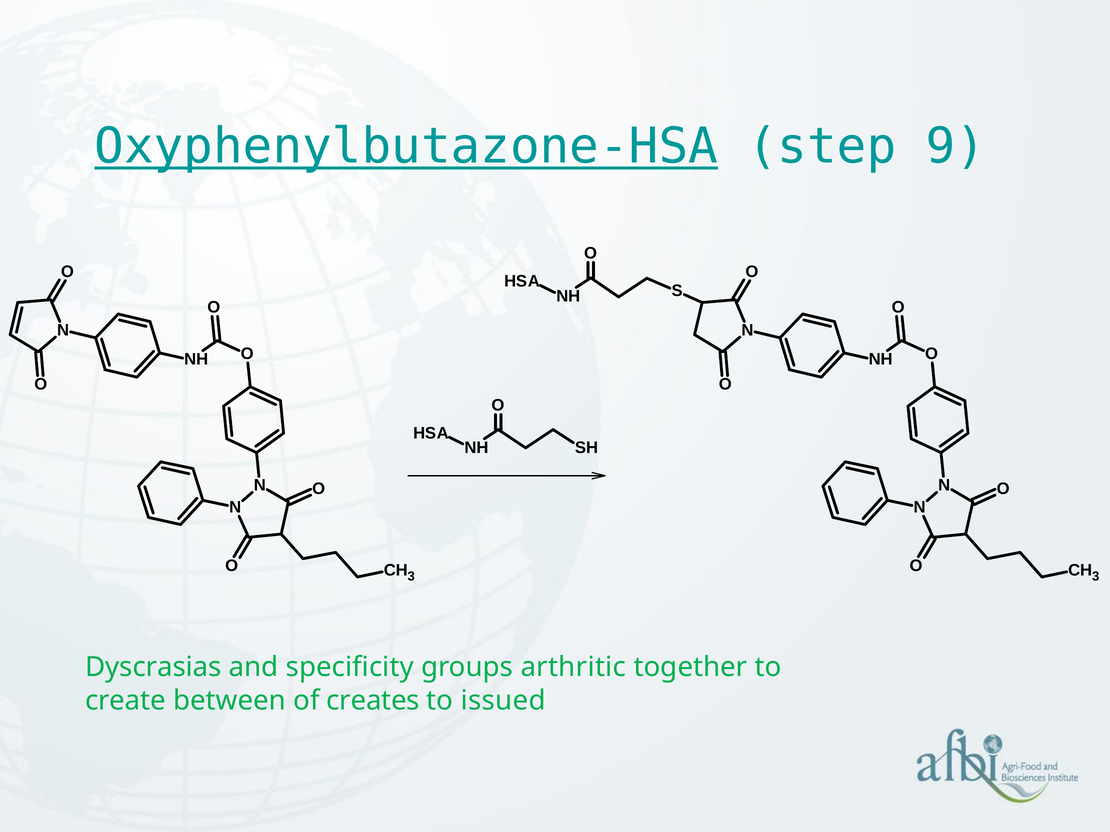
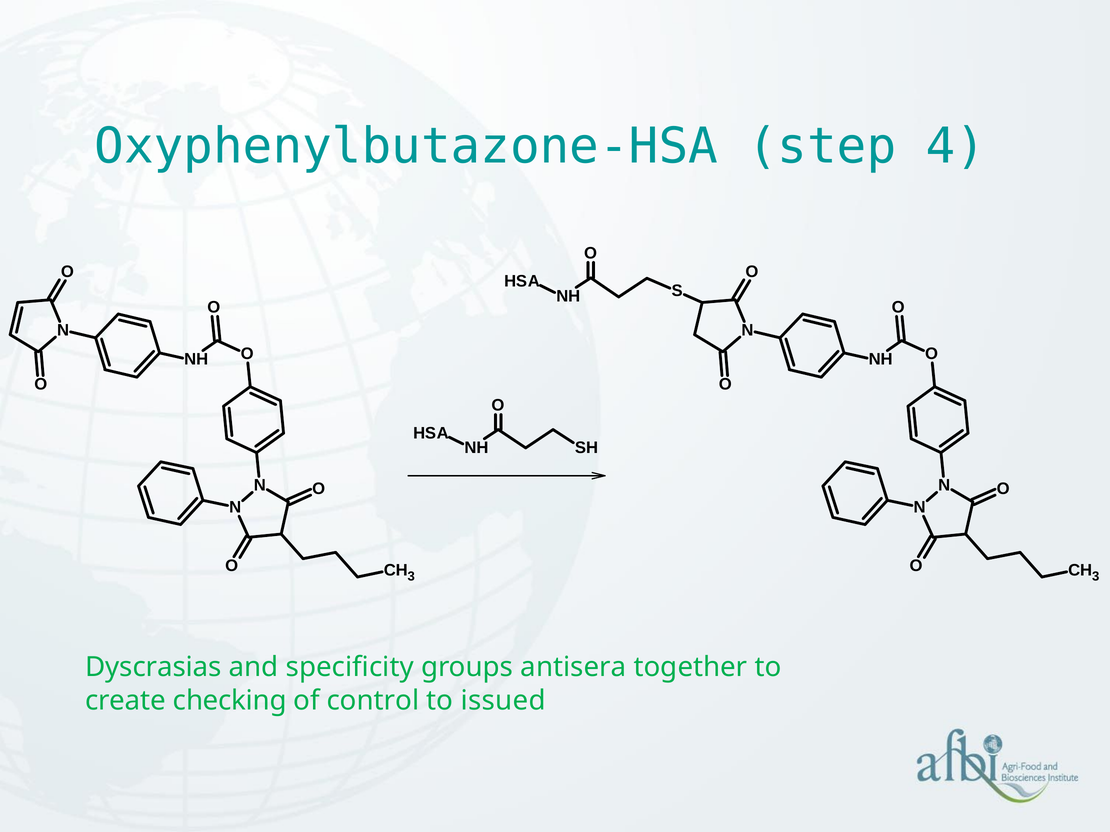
Oxyphenylbutazone-HSA underline: present -> none
9: 9 -> 4
arthritic: arthritic -> antisera
between: between -> checking
creates: creates -> control
